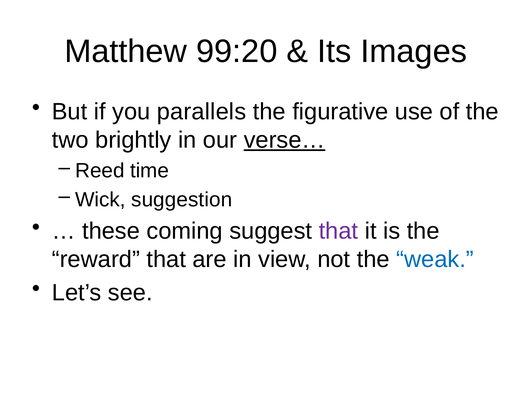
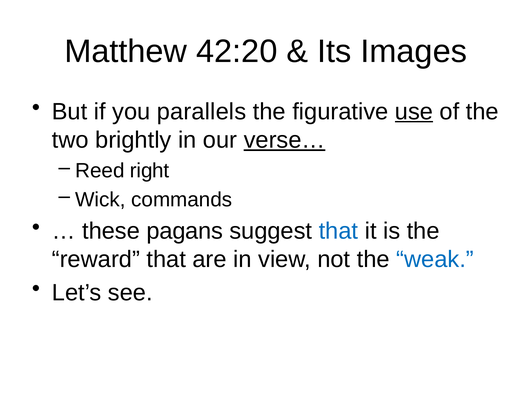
99:20: 99:20 -> 42:20
use underline: none -> present
time: time -> right
suggestion: suggestion -> commands
coming: coming -> pagans
that at (338, 231) colour: purple -> blue
